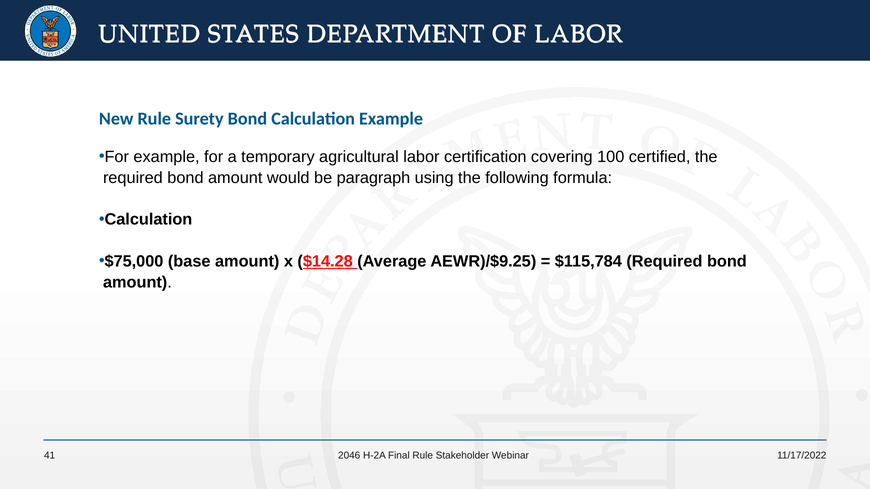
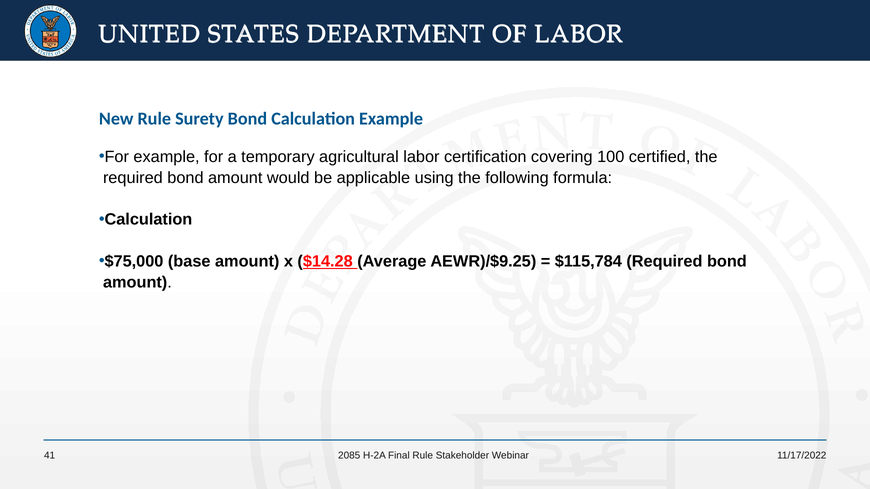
paragraph: paragraph -> applicable
2046: 2046 -> 2085
